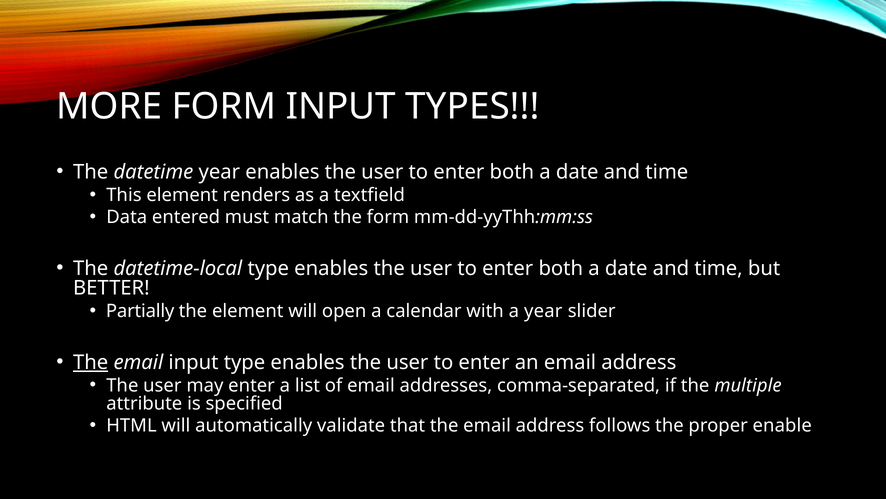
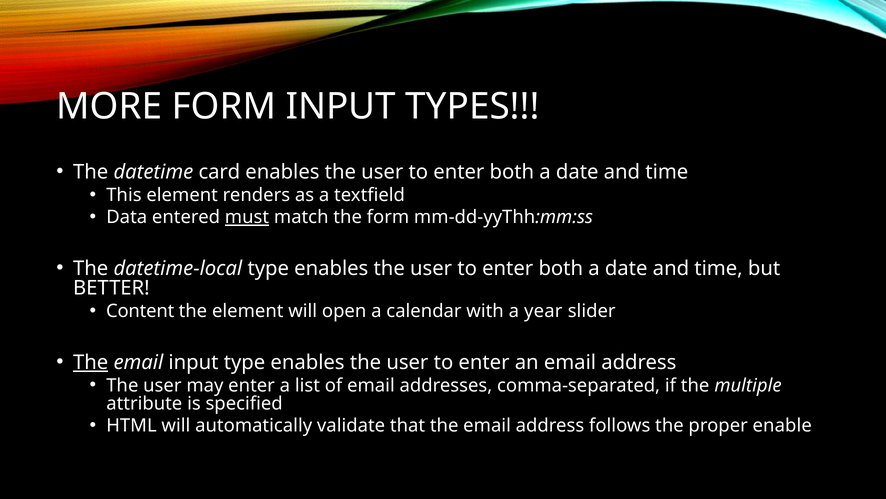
datetime year: year -> card
must underline: none -> present
Partially: Partially -> Content
